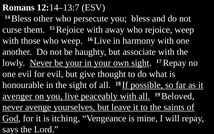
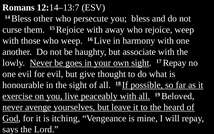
be your: your -> goes
avenger: avenger -> exercise
saints: saints -> heard
